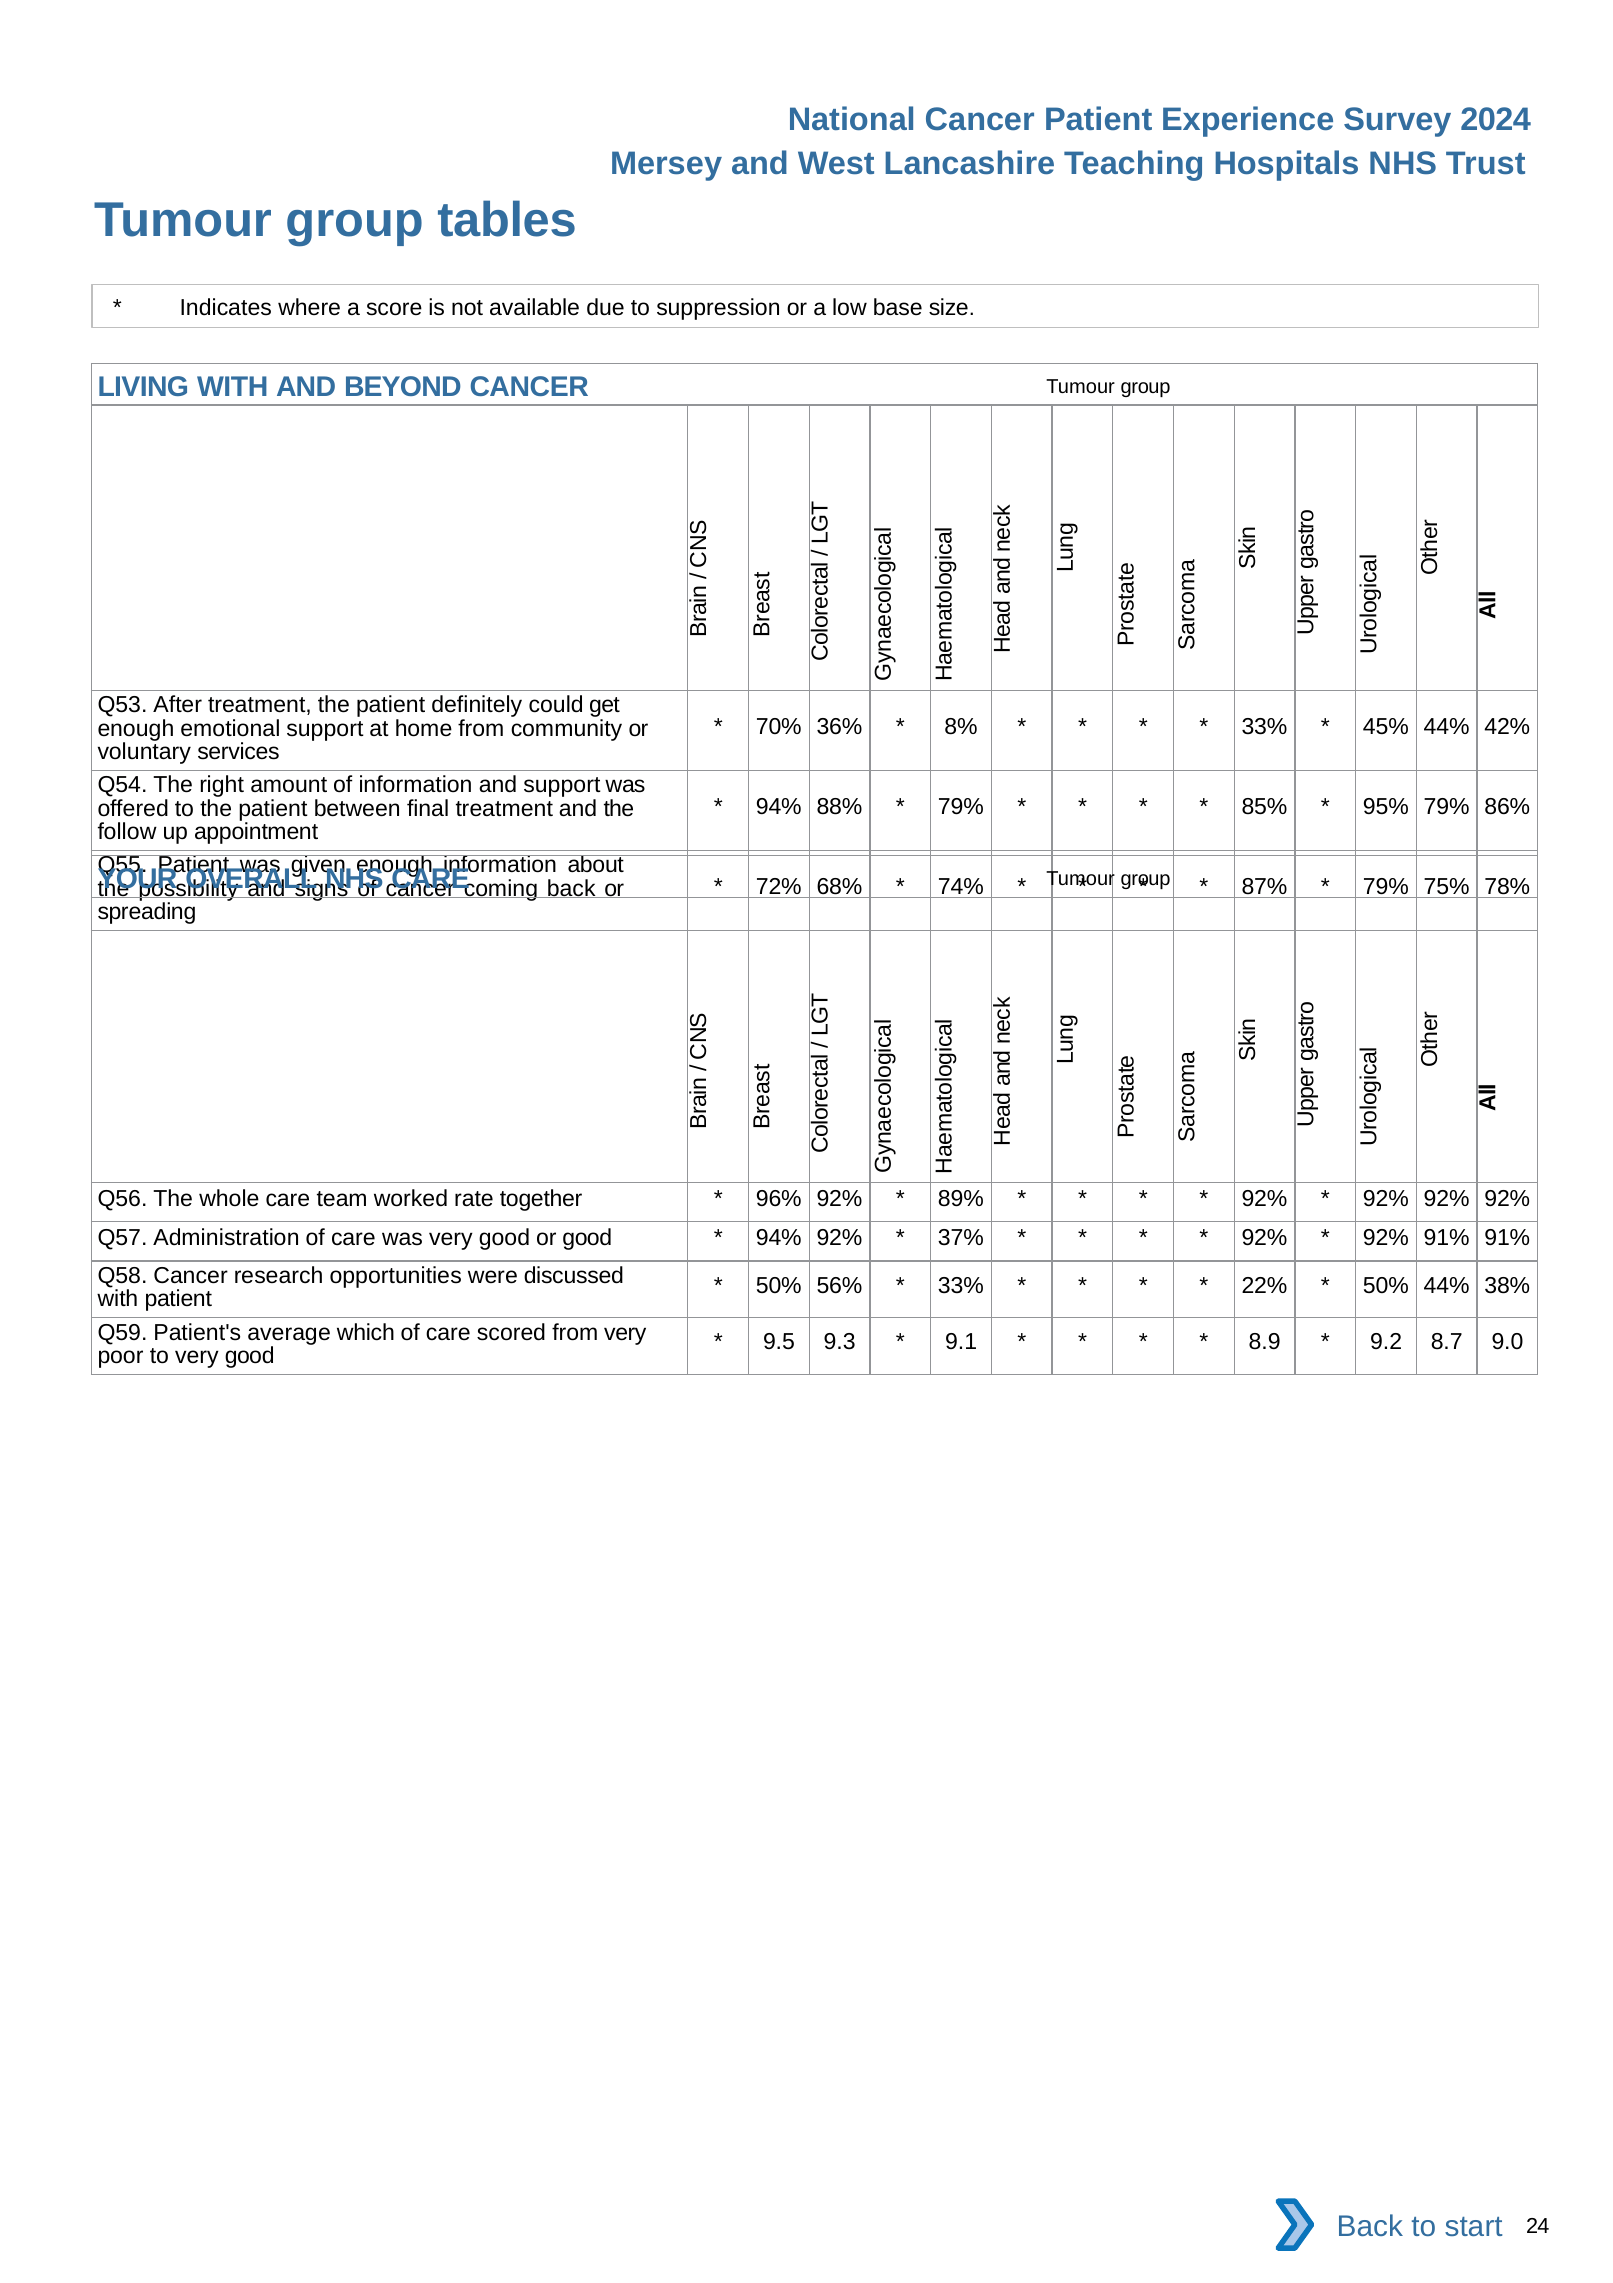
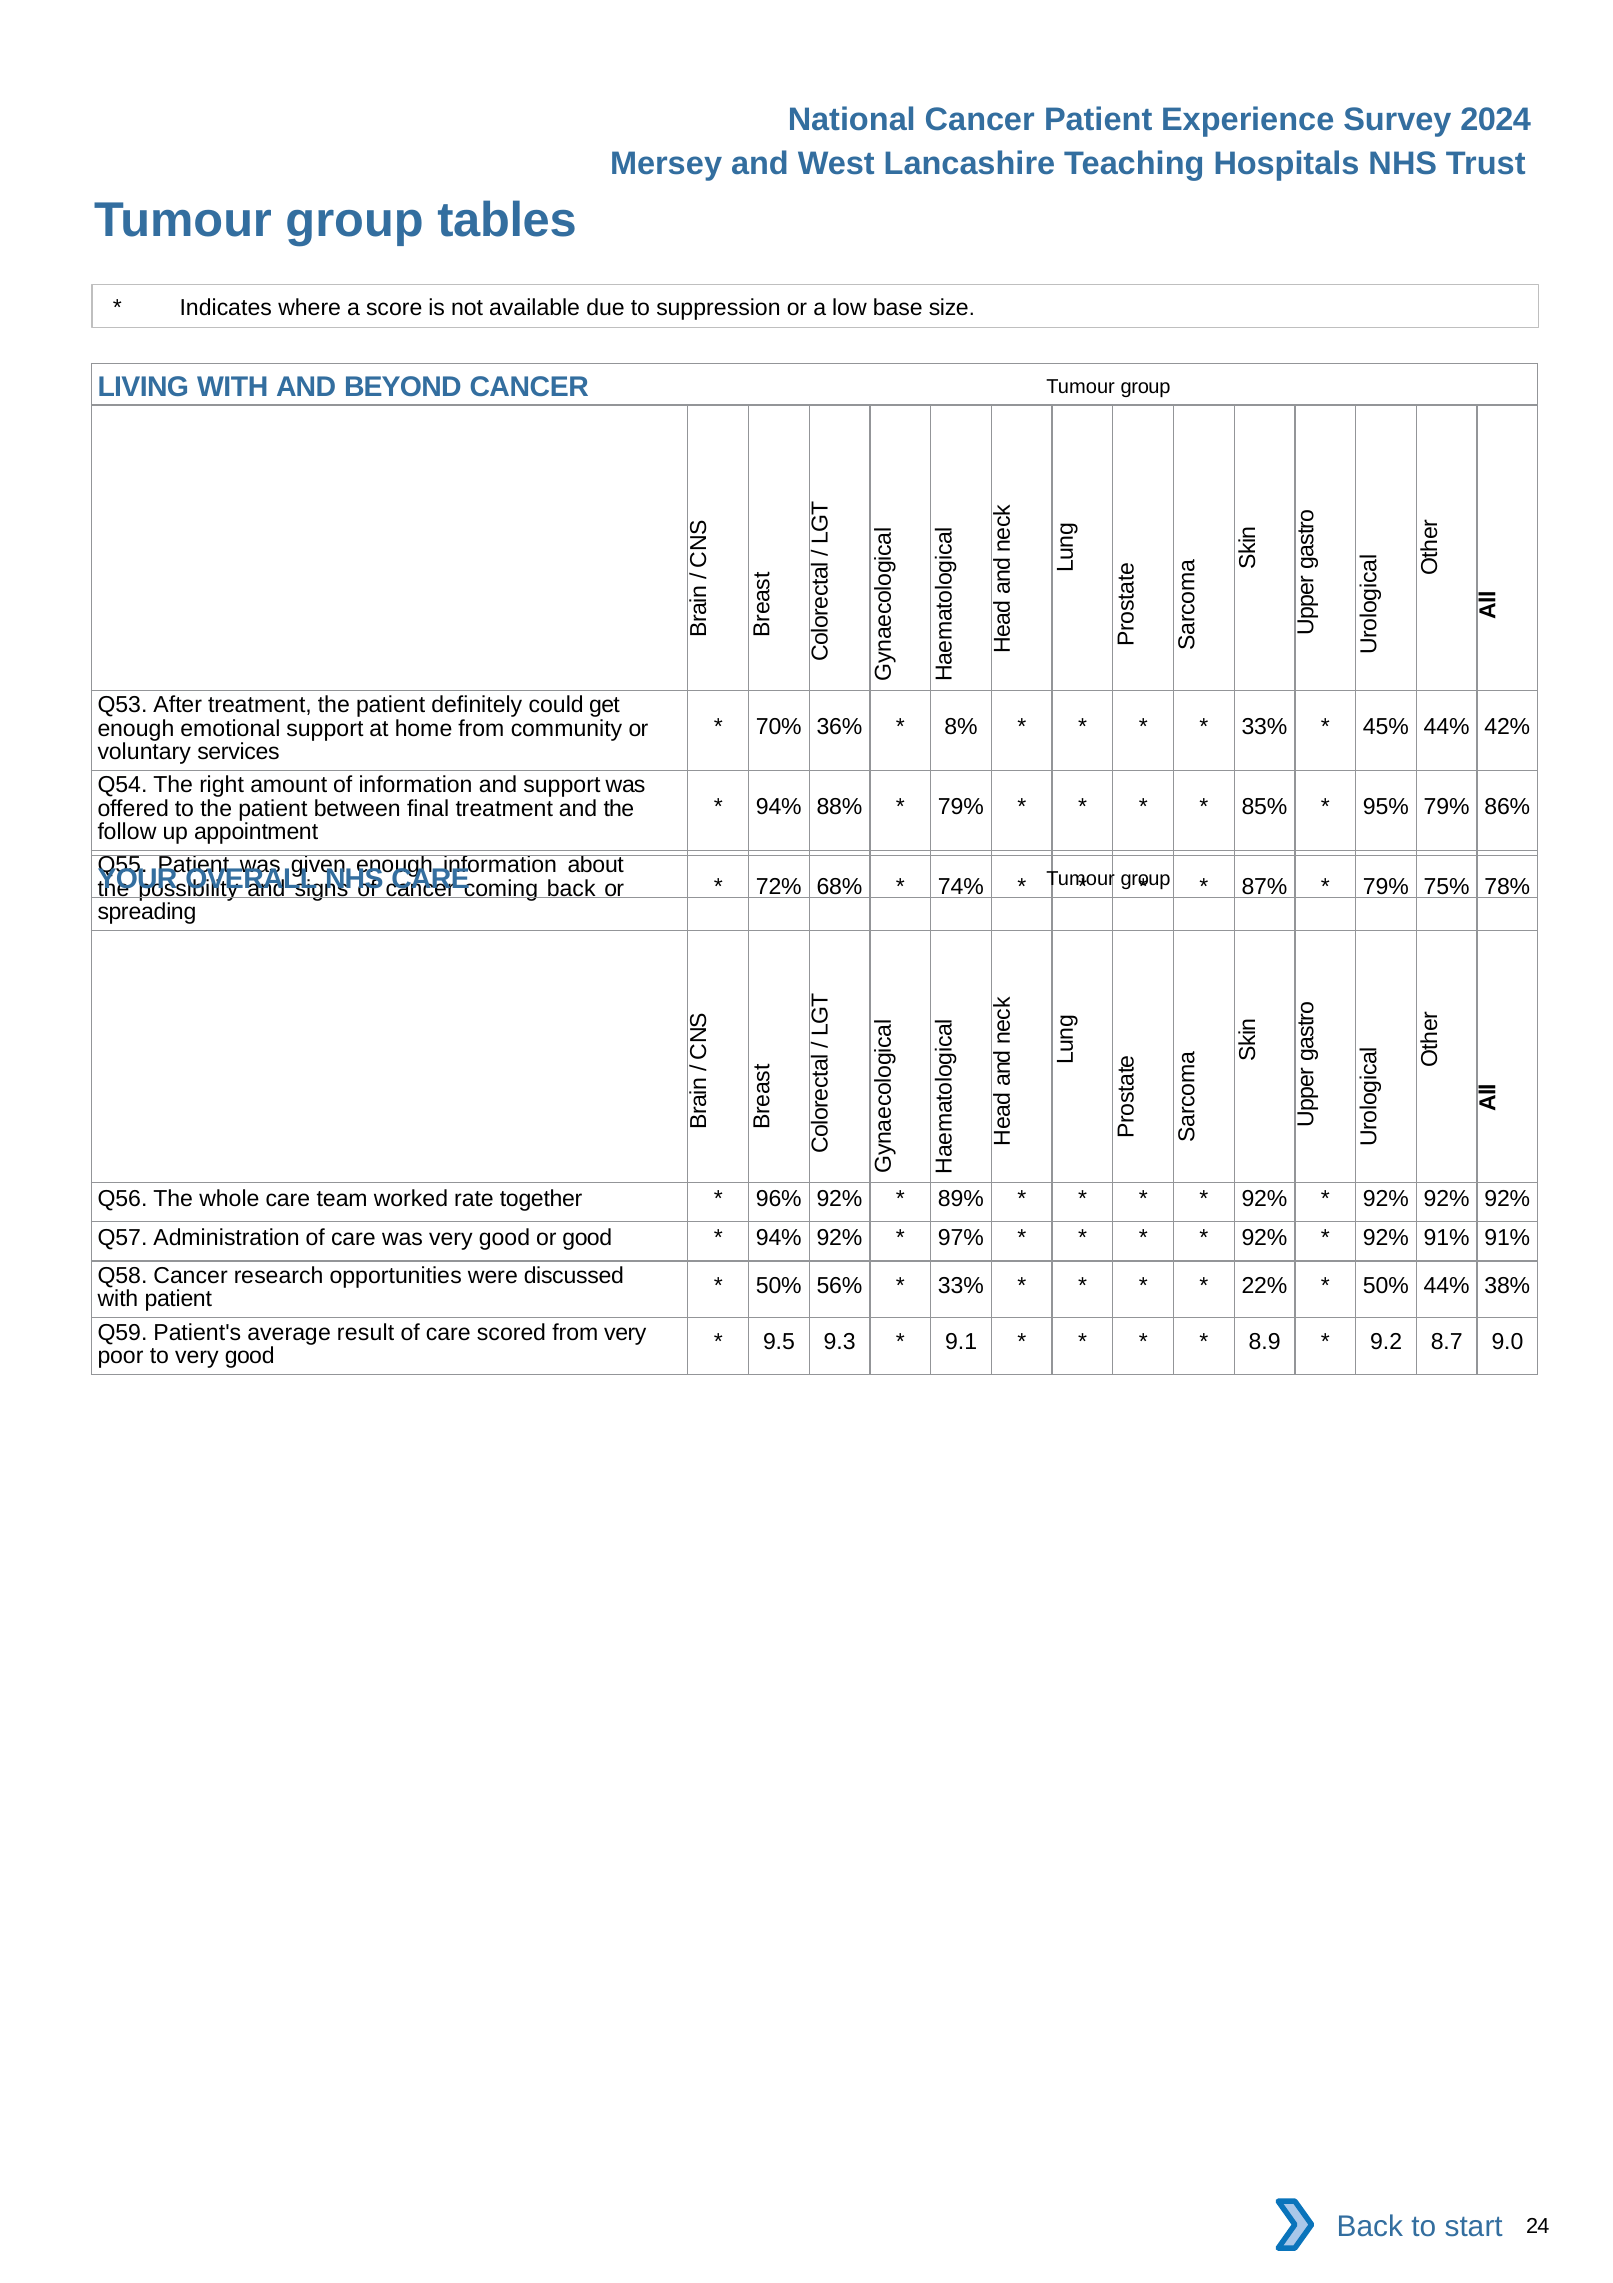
37%: 37% -> 97%
which: which -> result
